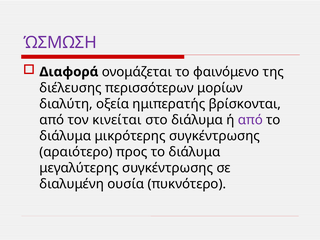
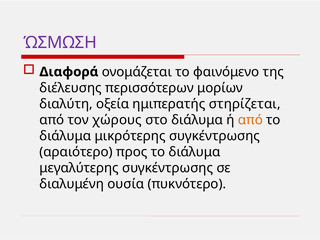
βρίσκονται: βρίσκονται -> στηρίζεται
κινείται: κινείται -> χώρους
από at (250, 120) colour: purple -> orange
